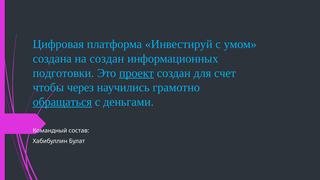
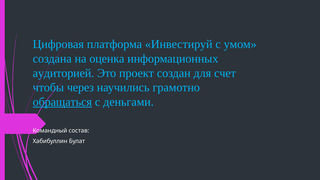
на создан: создан -> оценка
подготовки: подготовки -> аудиторией
проект underline: present -> none
